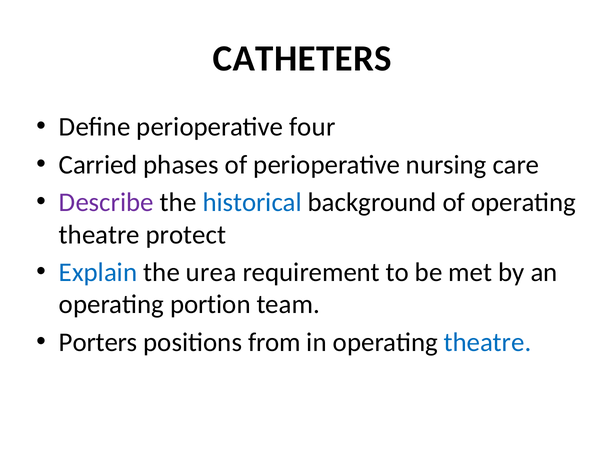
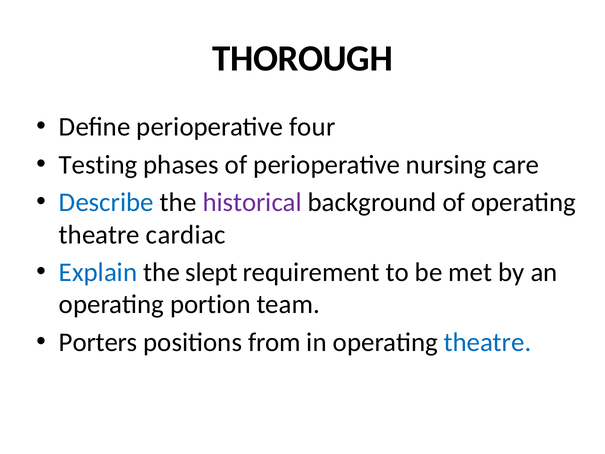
CATHETERS: CATHETERS -> THOROUGH
Carried: Carried -> Testing
Describe colour: purple -> blue
historical colour: blue -> purple
protect: protect -> cardiac
urea: urea -> slept
